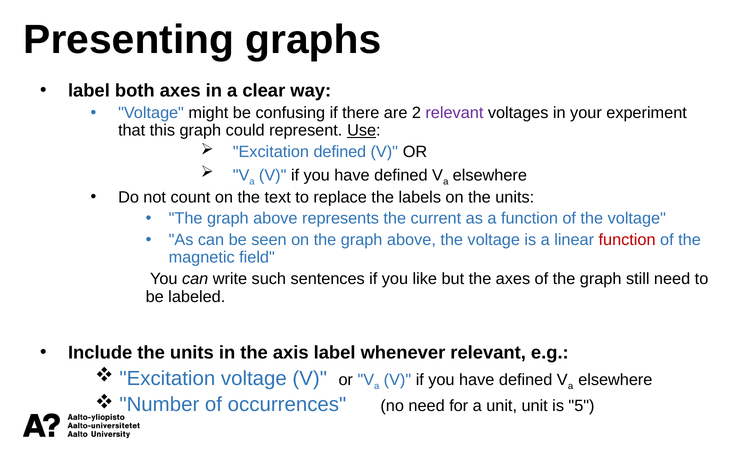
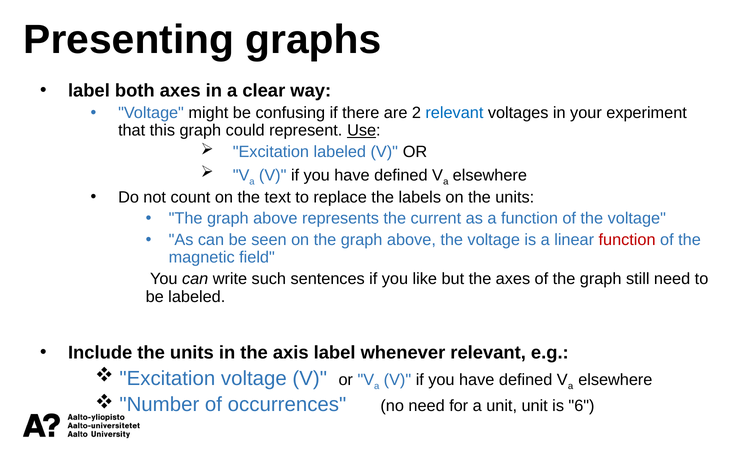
relevant at (454, 113) colour: purple -> blue
Excitation defined: defined -> labeled
5: 5 -> 6
